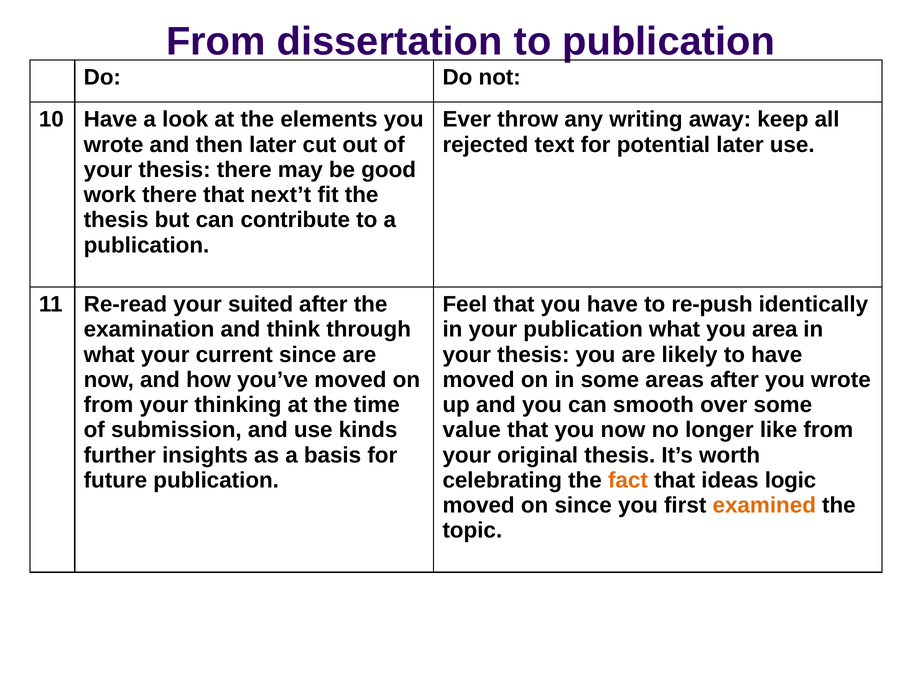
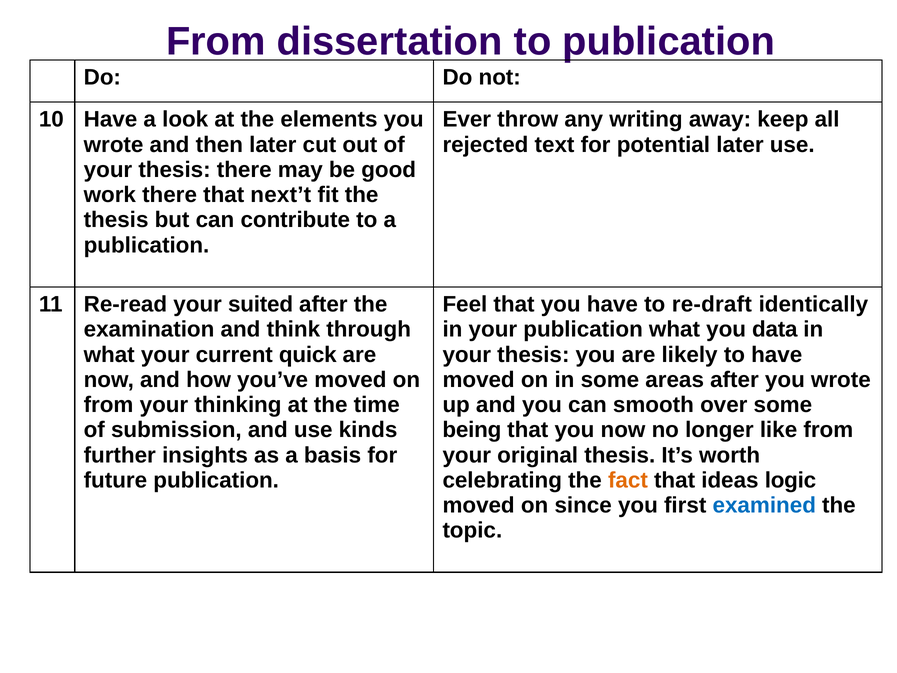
re-push: re-push -> re-draft
area: area -> data
current since: since -> quick
value: value -> being
examined colour: orange -> blue
